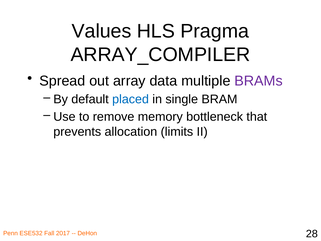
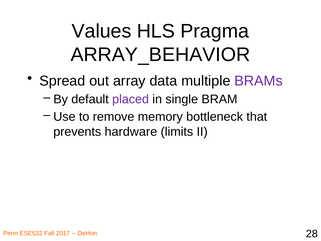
ARRAY_COMPILER: ARRAY_COMPILER -> ARRAY_BEHAVIOR
placed colour: blue -> purple
allocation: allocation -> hardware
